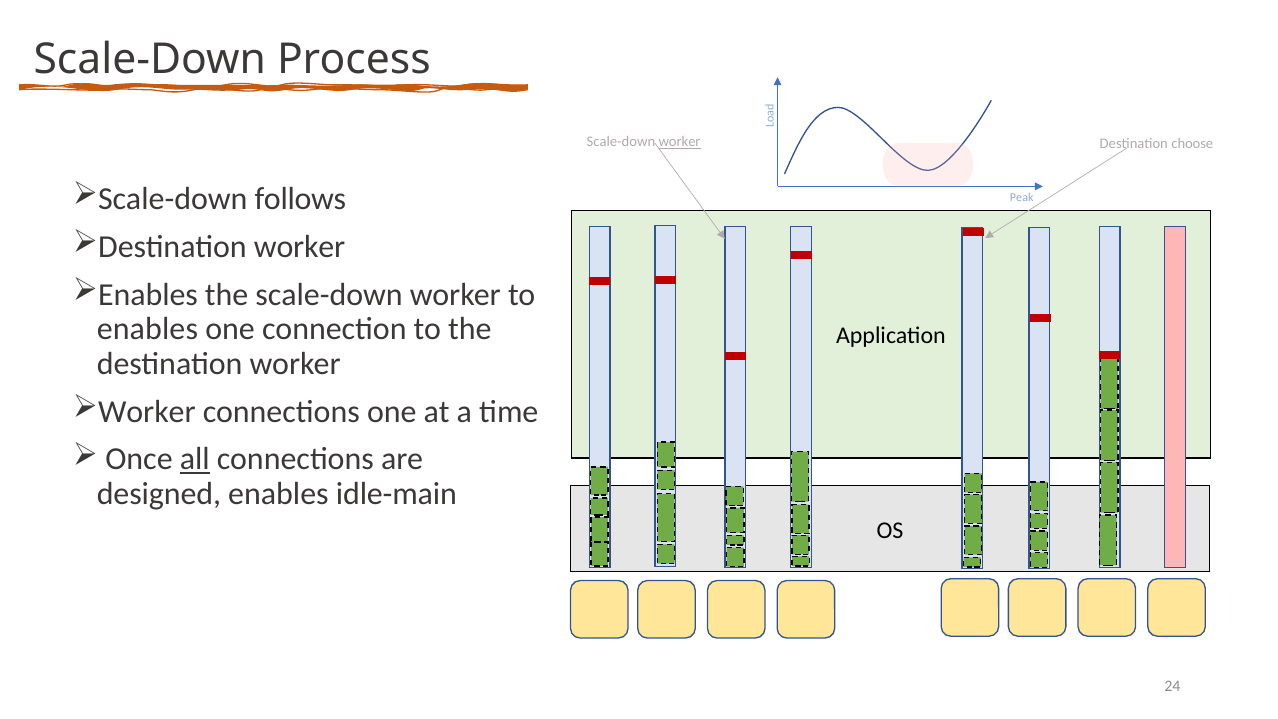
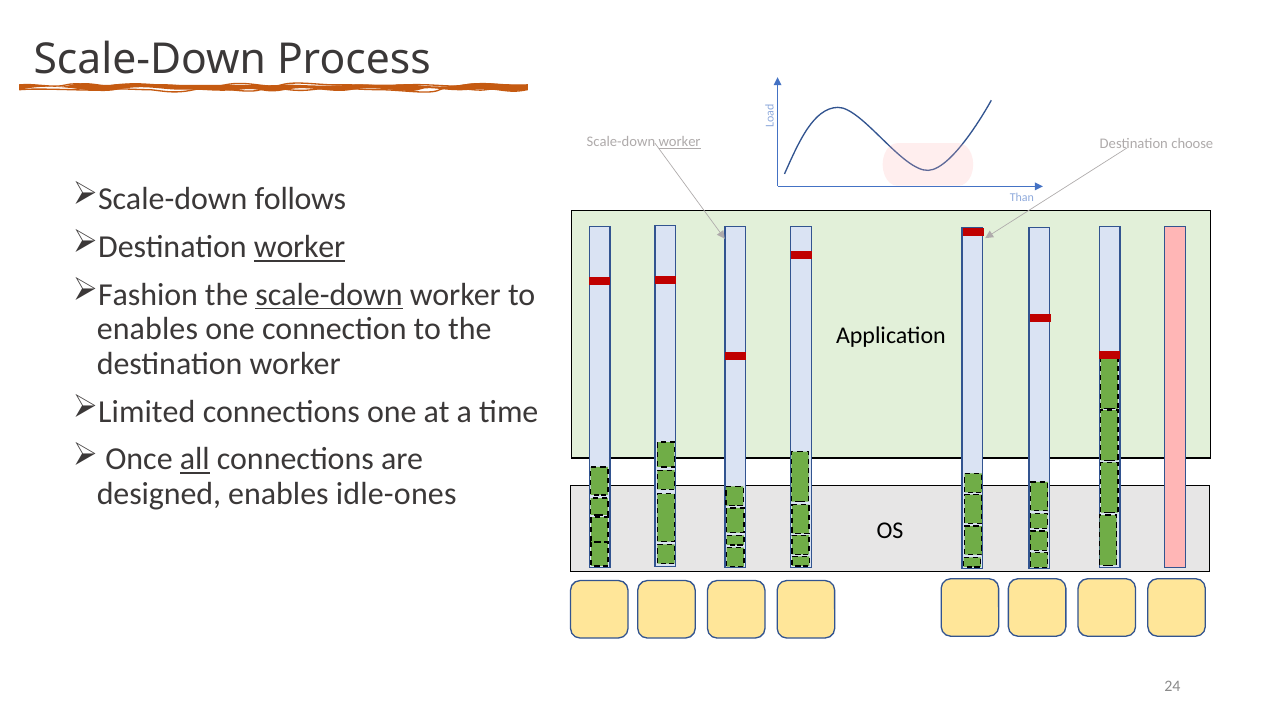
Peak: Peak -> Than
worker at (300, 247) underline: none -> present
Enables at (148, 295): Enables -> Fashion
scale-down at (329, 295) underline: none -> present
Worker at (147, 411): Worker -> Limited
idle-main: idle-main -> idle-ones
